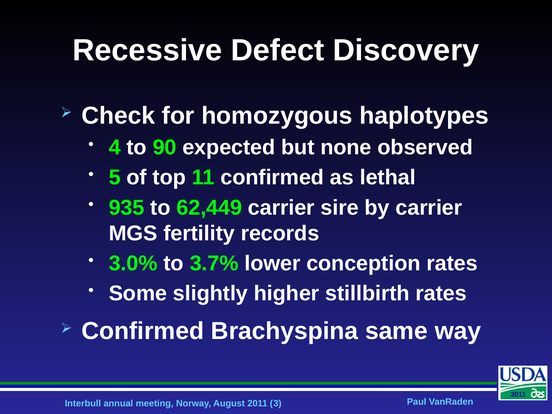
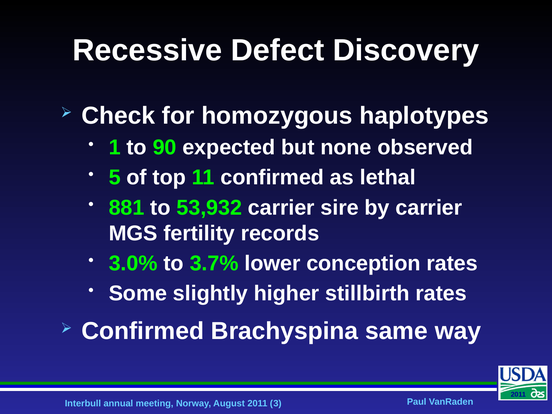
4: 4 -> 1
935: 935 -> 881
62,449: 62,449 -> 53,932
